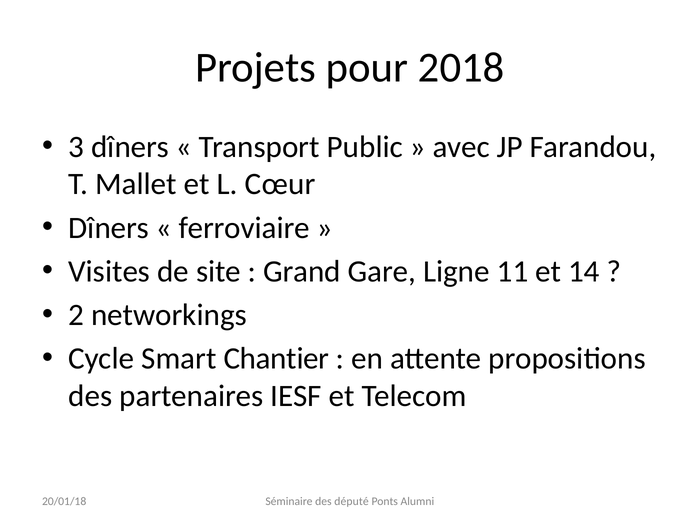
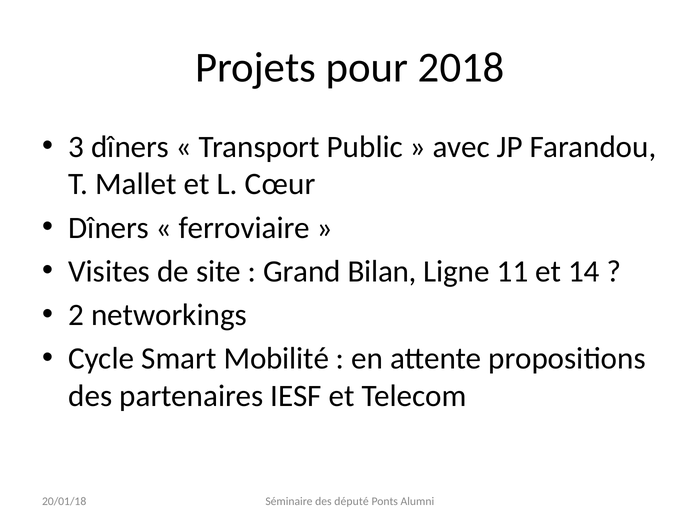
Gare: Gare -> Bilan
Chantier: Chantier -> Mobilité
